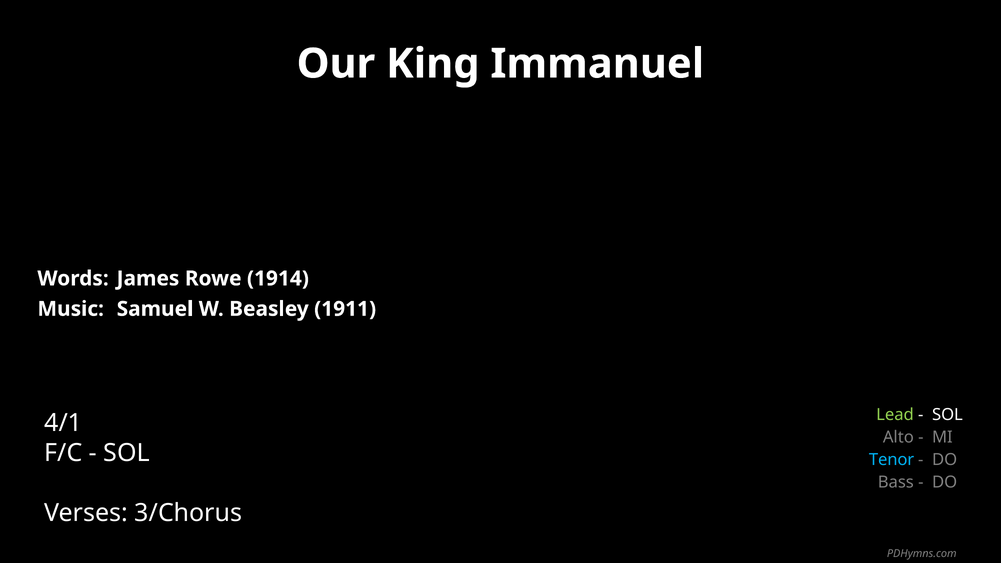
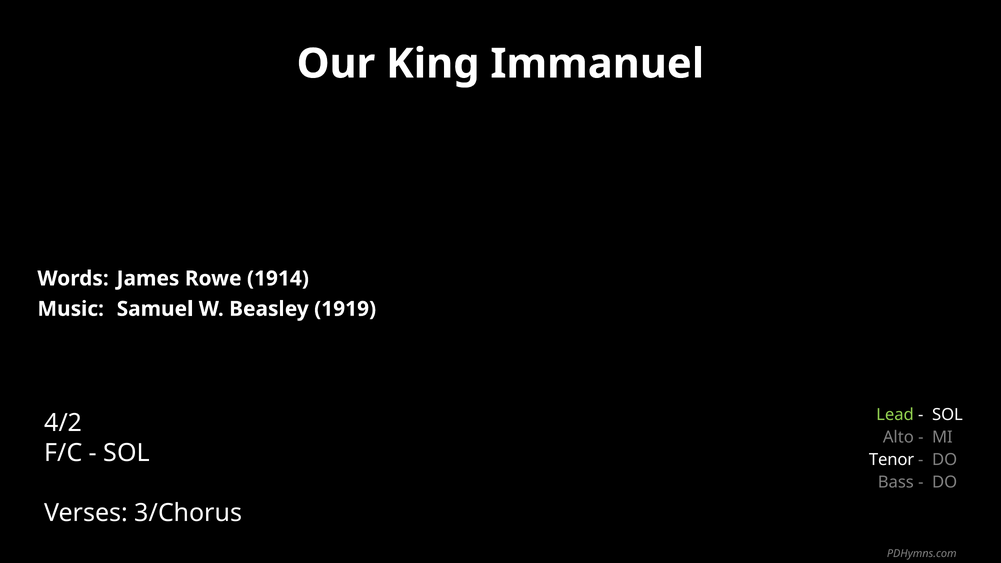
1911: 1911 -> 1919
4/1: 4/1 -> 4/2
Tenor colour: light blue -> white
